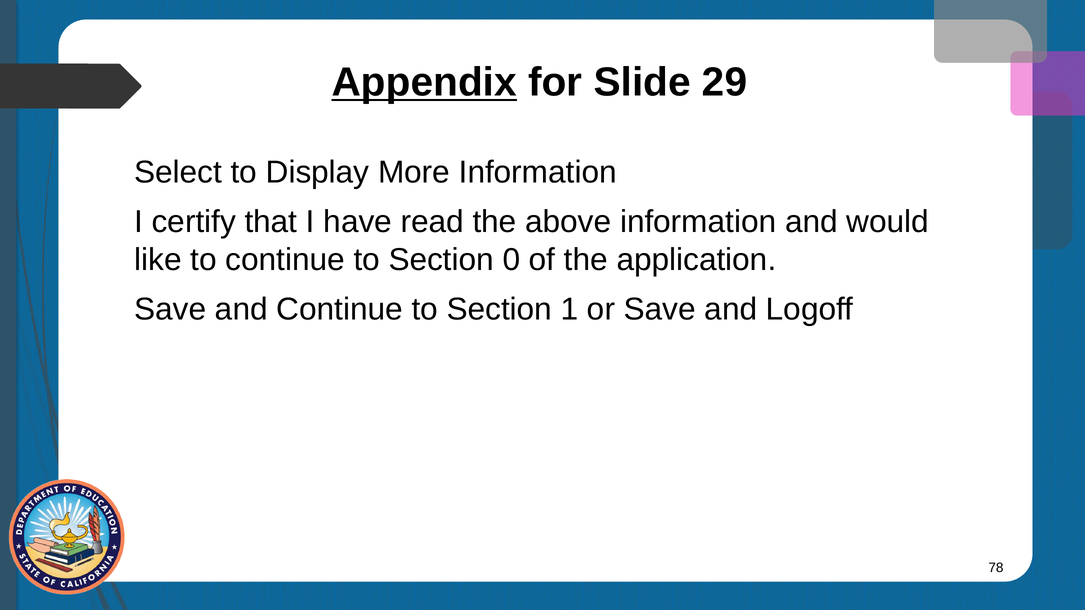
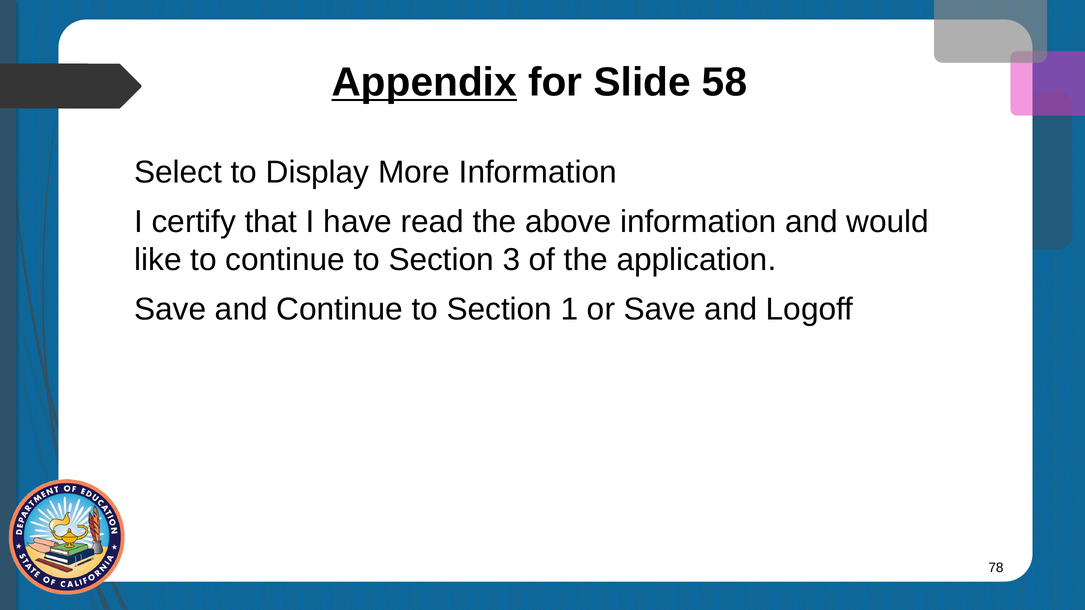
29: 29 -> 58
0: 0 -> 3
